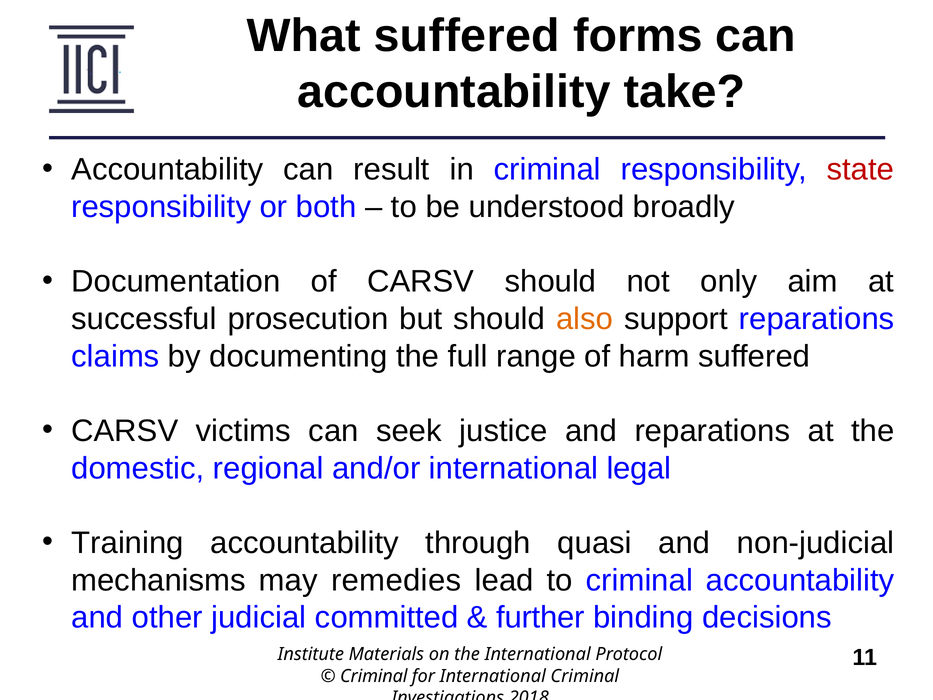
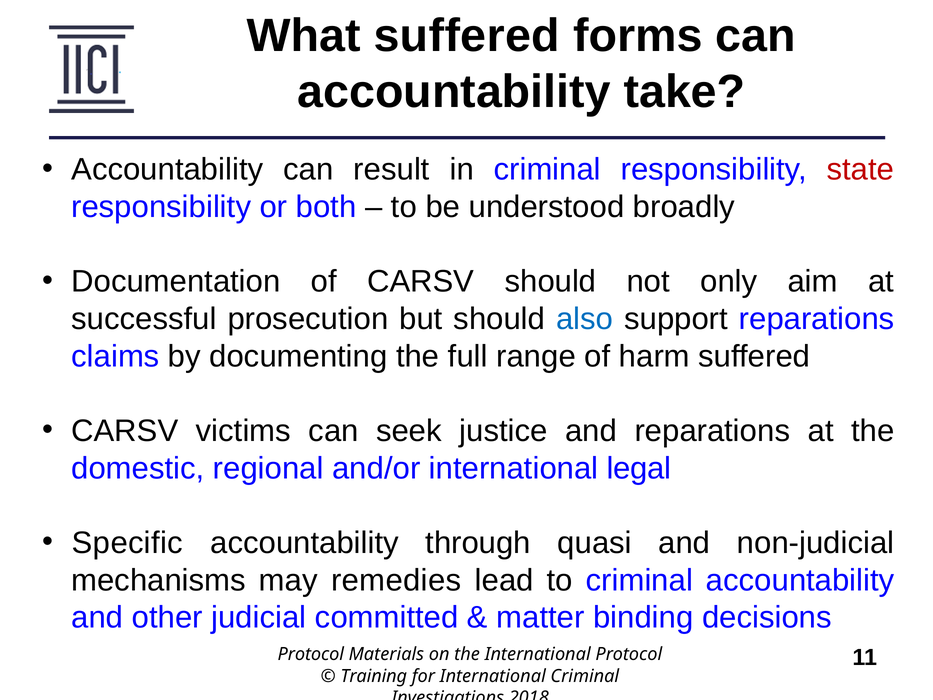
also colour: orange -> blue
Training: Training -> Specific
further: further -> matter
Institute at (311, 654): Institute -> Protocol
Criminal at (374, 676): Criminal -> Training
